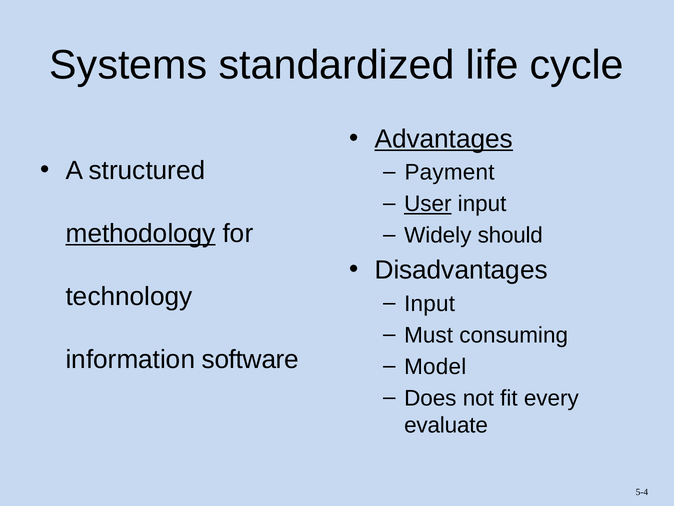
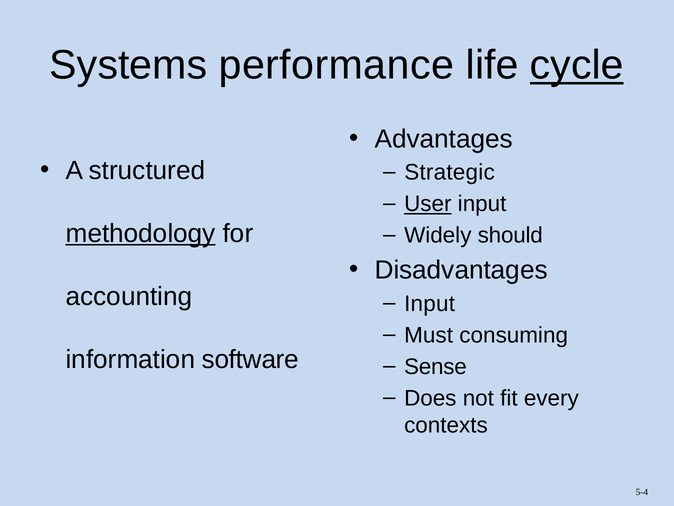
standardized: standardized -> performance
cycle underline: none -> present
Advantages underline: present -> none
Payment: Payment -> Strategic
technology: technology -> accounting
Model: Model -> Sense
evaluate: evaluate -> contexts
